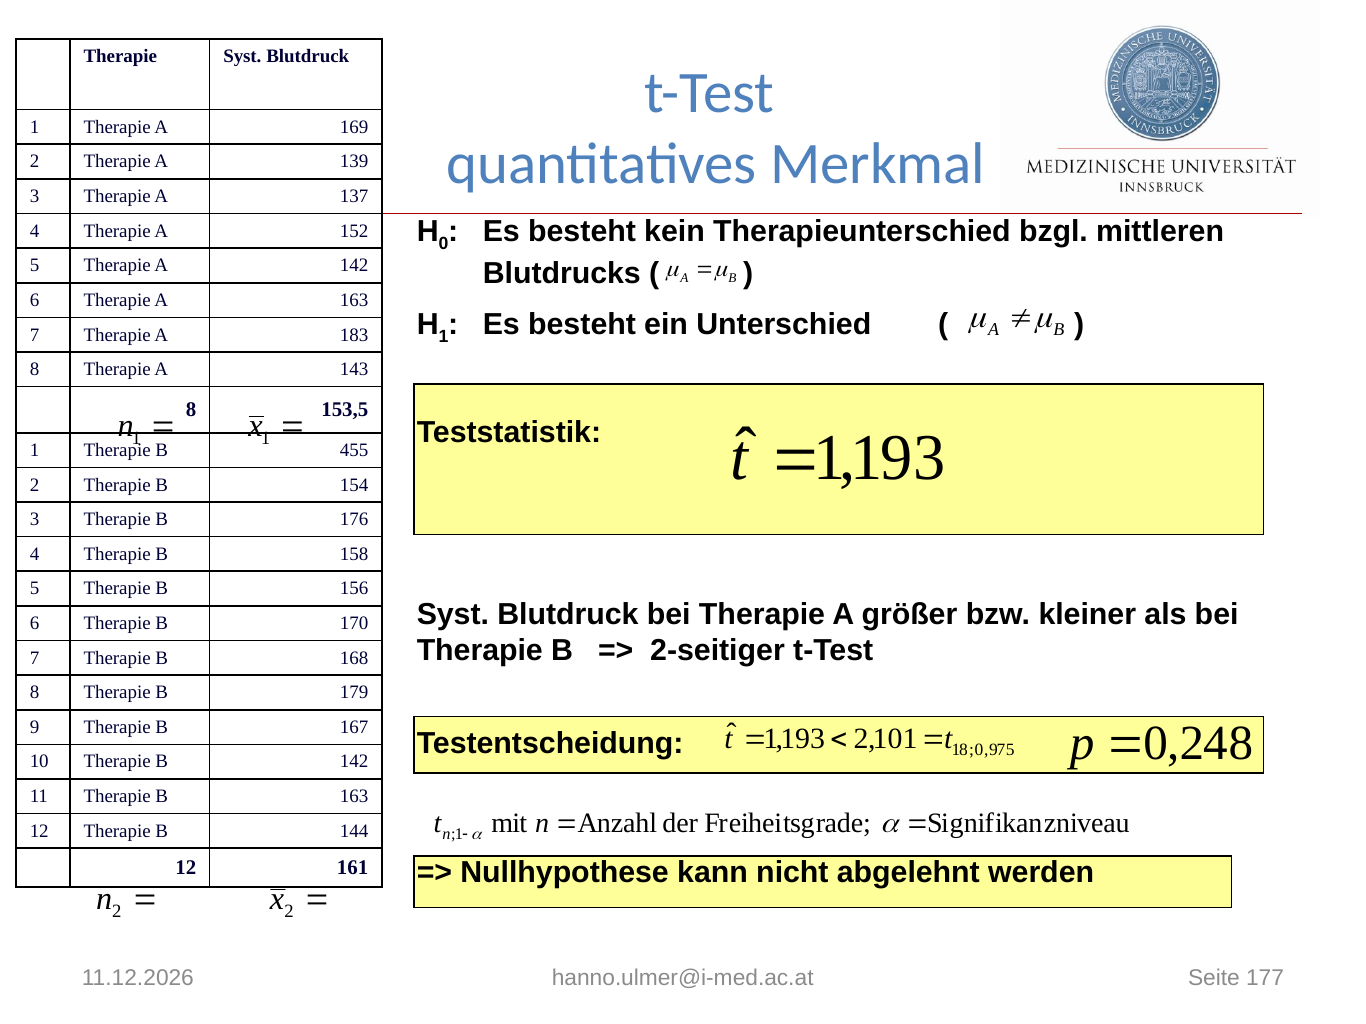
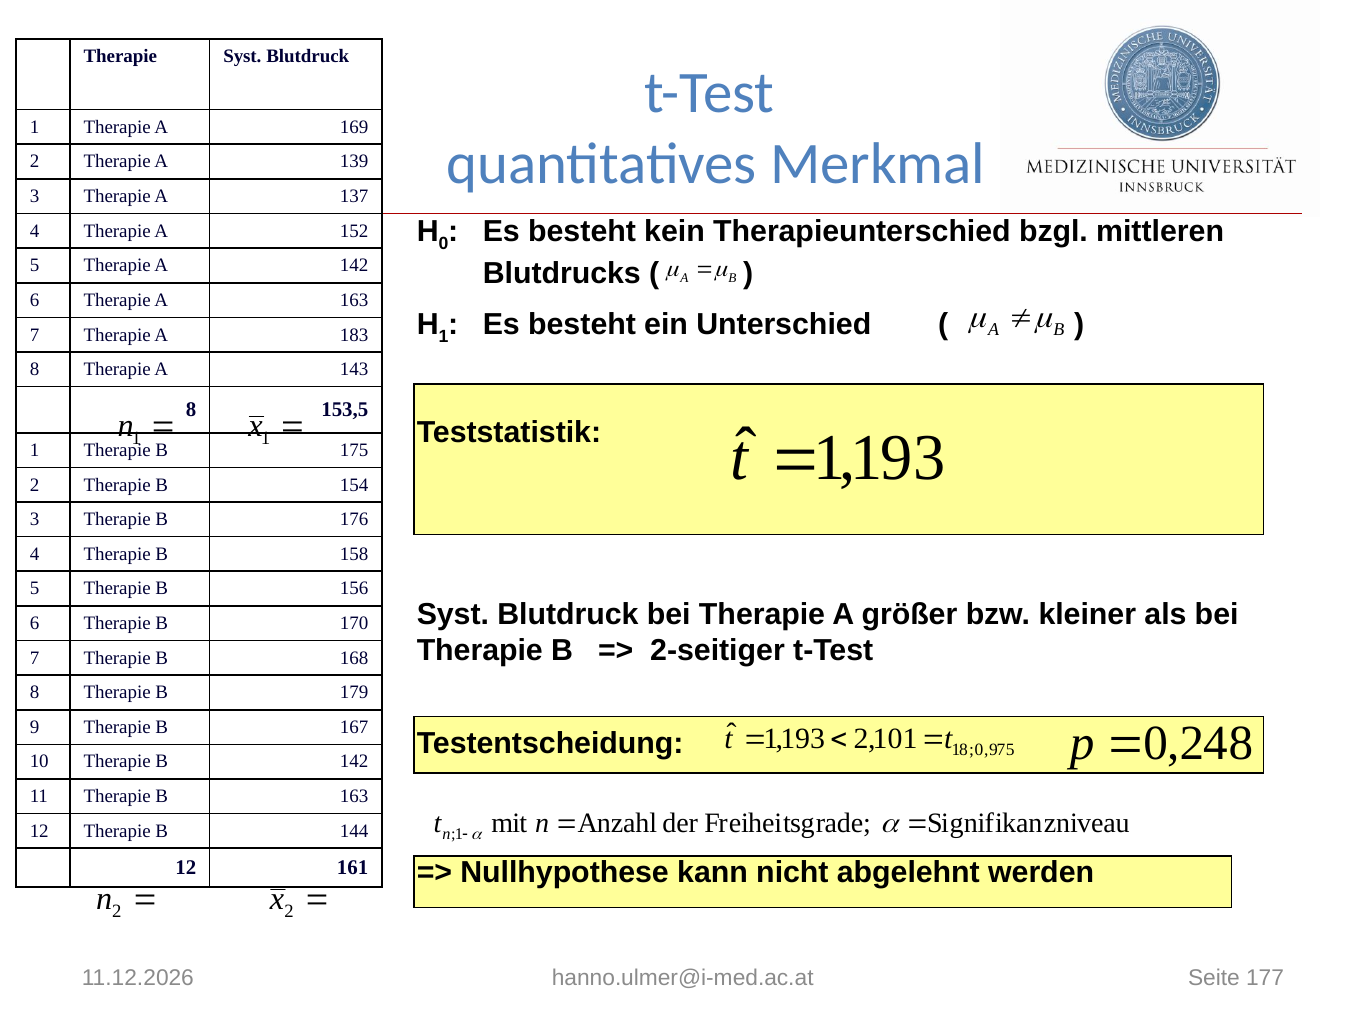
455: 455 -> 175
